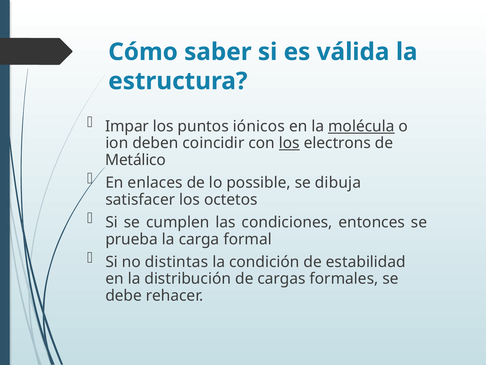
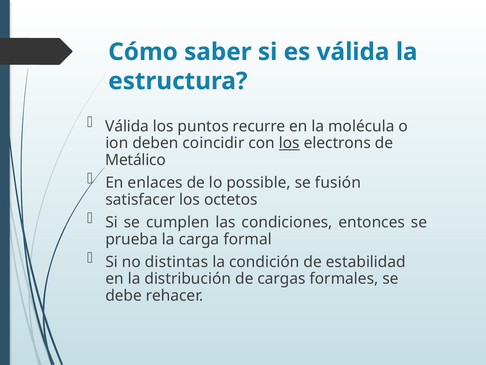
Impar at (127, 126): Impar -> Válida
iónicos: iónicos -> recurre
molécula underline: present -> none
dibuja: dibuja -> fusión
